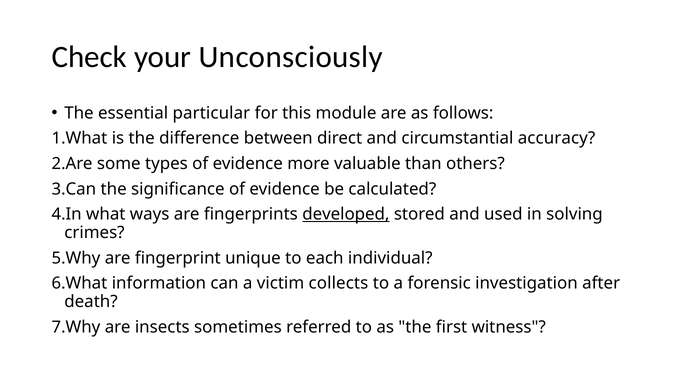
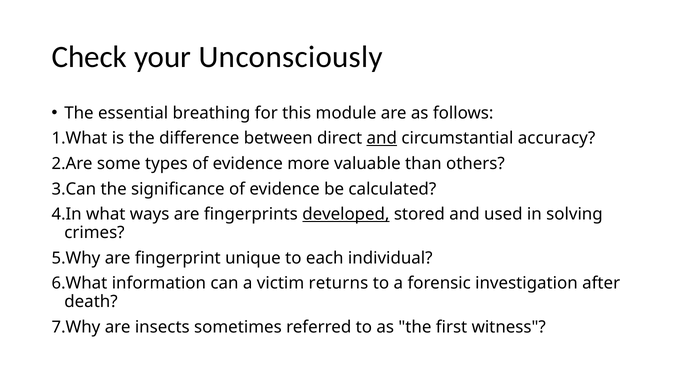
particular: particular -> breathing
and at (382, 138) underline: none -> present
collects: collects -> returns
